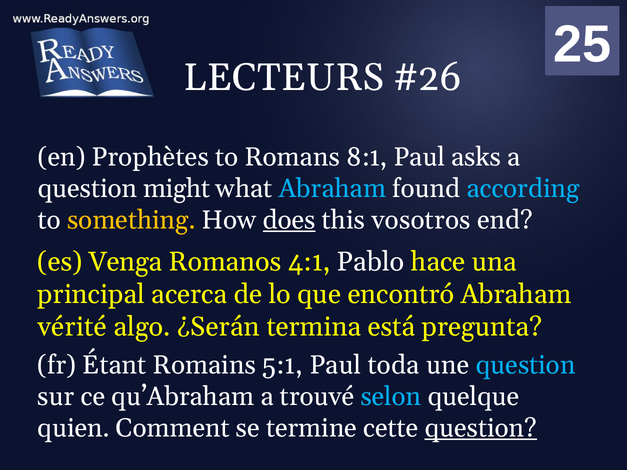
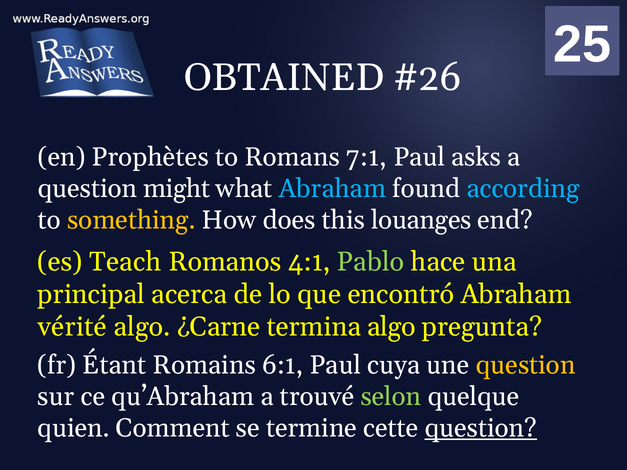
LECTEURS: LECTEURS -> OBTAINED
8:1: 8:1 -> 7:1
does underline: present -> none
vosotros: vosotros -> louanges
Venga: Venga -> Teach
Pablo colour: white -> light green
¿Serán: ¿Serán -> ¿Carne
termina está: está -> algo
5:1: 5:1 -> 6:1
toda: toda -> cuya
question at (526, 365) colour: light blue -> yellow
selon colour: light blue -> light green
